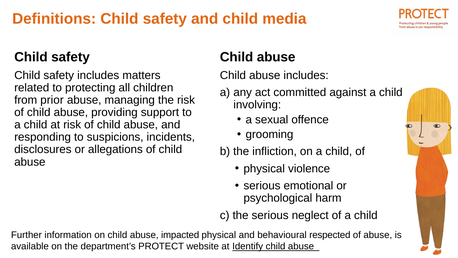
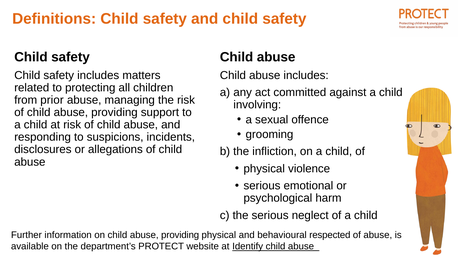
and child media: media -> safety
on child abuse impacted: impacted -> providing
